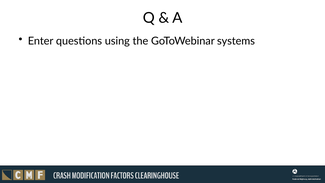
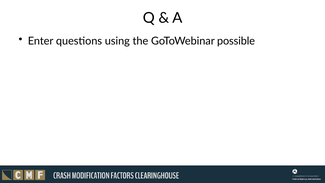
systems: systems -> possible
